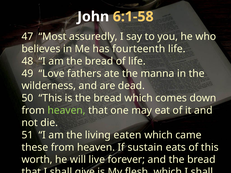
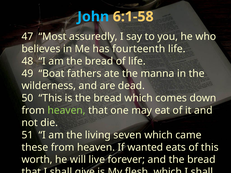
John colour: white -> light blue
Love: Love -> Boat
eaten: eaten -> seven
sustain: sustain -> wanted
